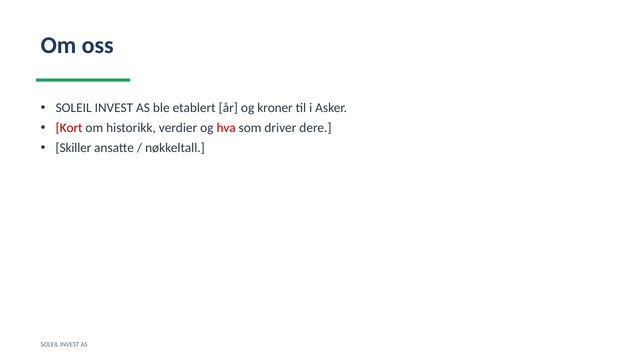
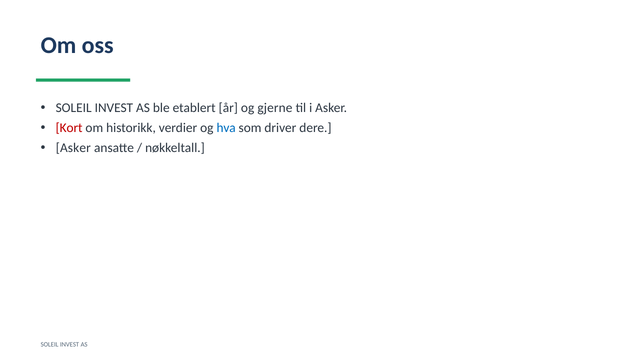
kroner: kroner -> gjerne
hva colour: red -> blue
Skiller at (73, 148): Skiller -> Asker
